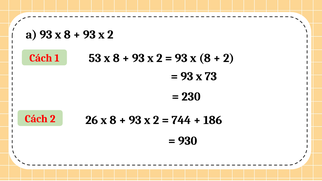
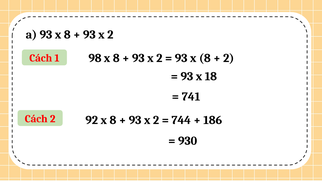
53: 53 -> 98
73: 73 -> 18
230: 230 -> 741
26: 26 -> 92
